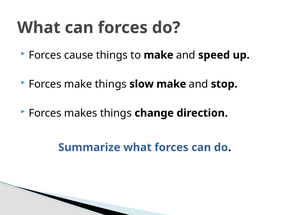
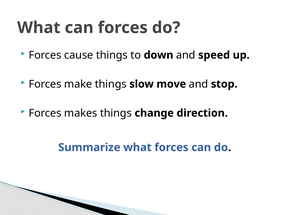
to make: make -> down
slow make: make -> move
